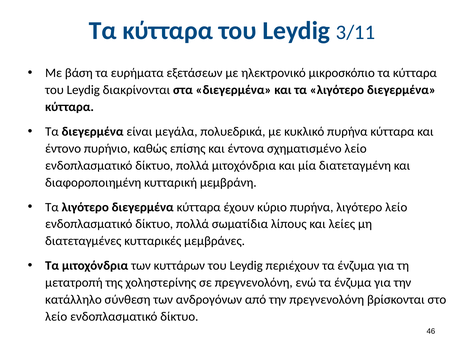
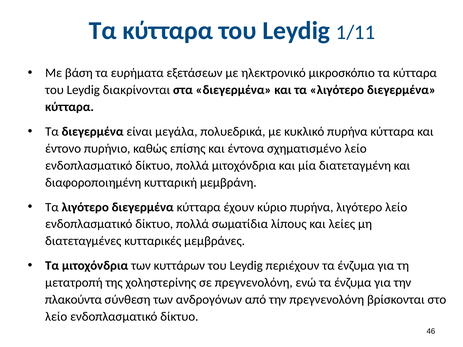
3/11: 3/11 -> 1/11
κατάλληλο: κατάλληλο -> πλακούντα
